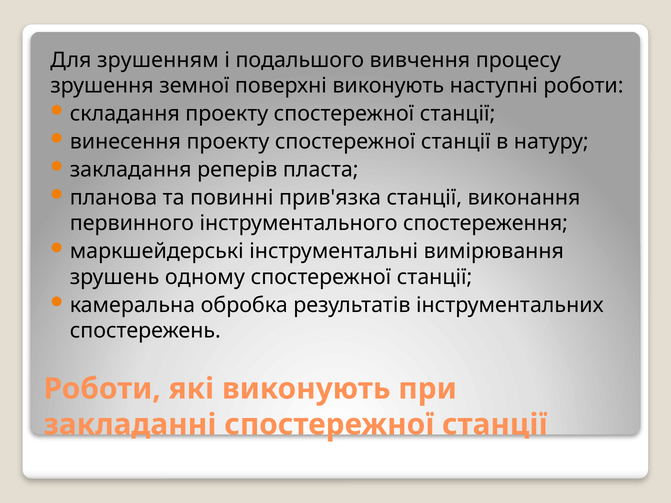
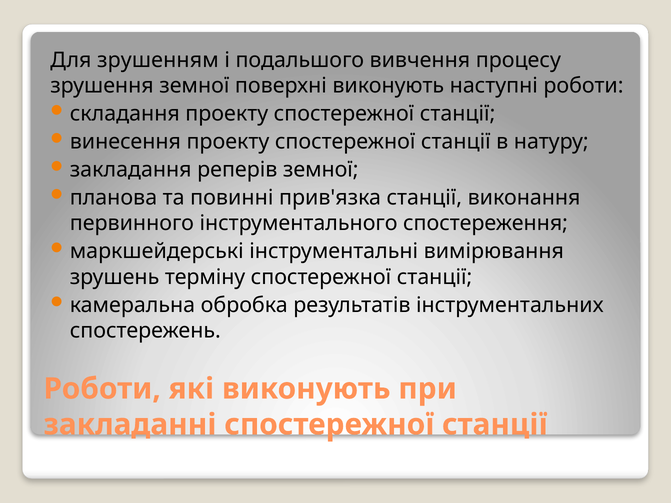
реперів пласта: пласта -> земної
одному: одному -> терміну
